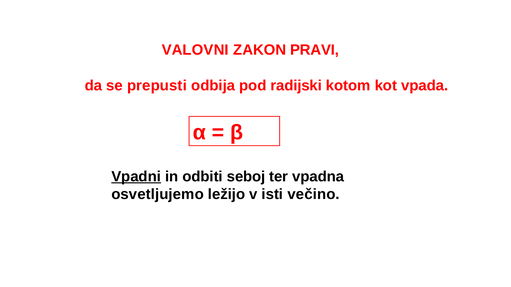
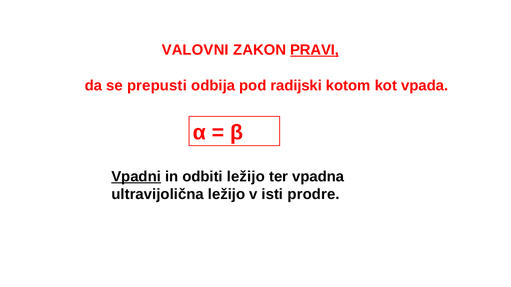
PRAVI underline: none -> present
odbiti seboj: seboj -> ležijo
osvetljujemo: osvetljujemo -> ultravijolična
večino: večino -> prodre
